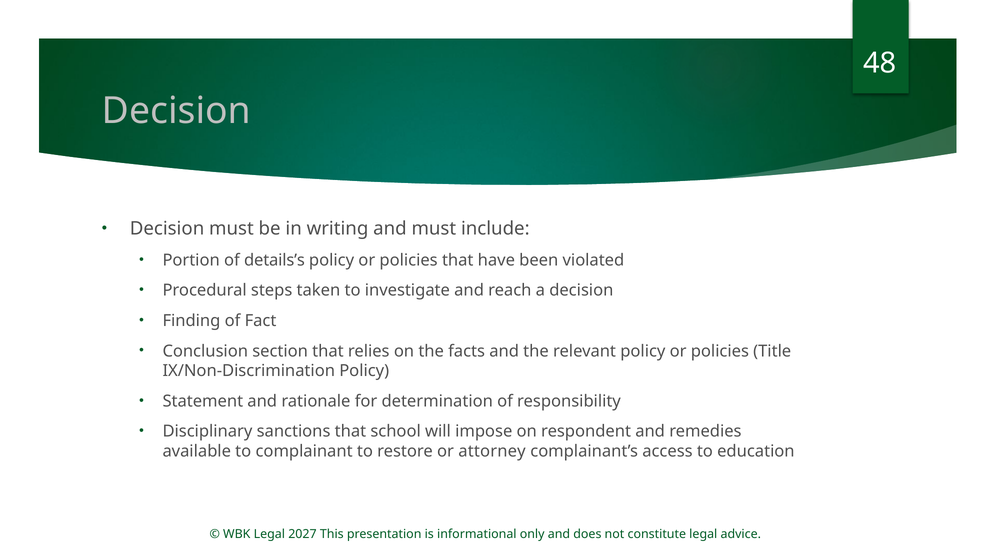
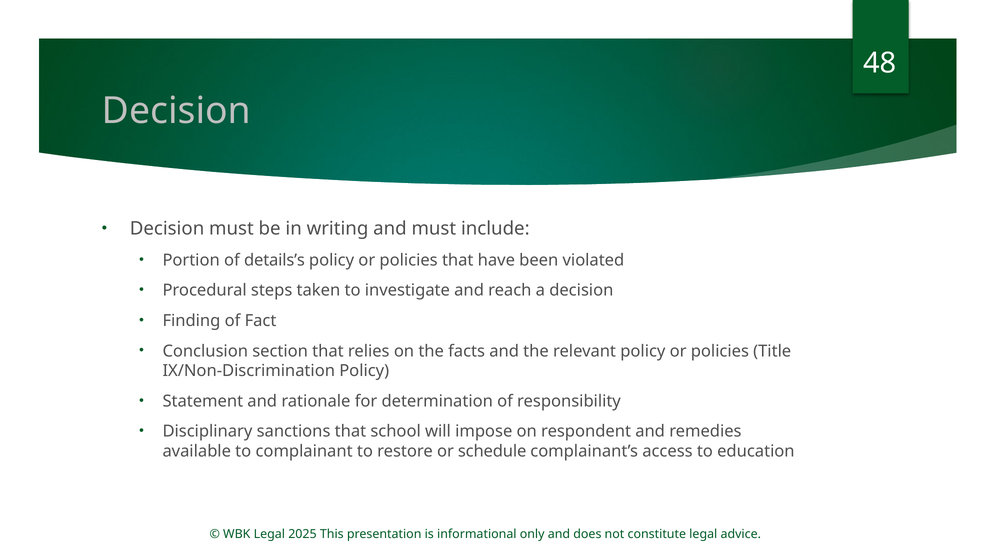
attorney: attorney -> schedule
2027: 2027 -> 2025
